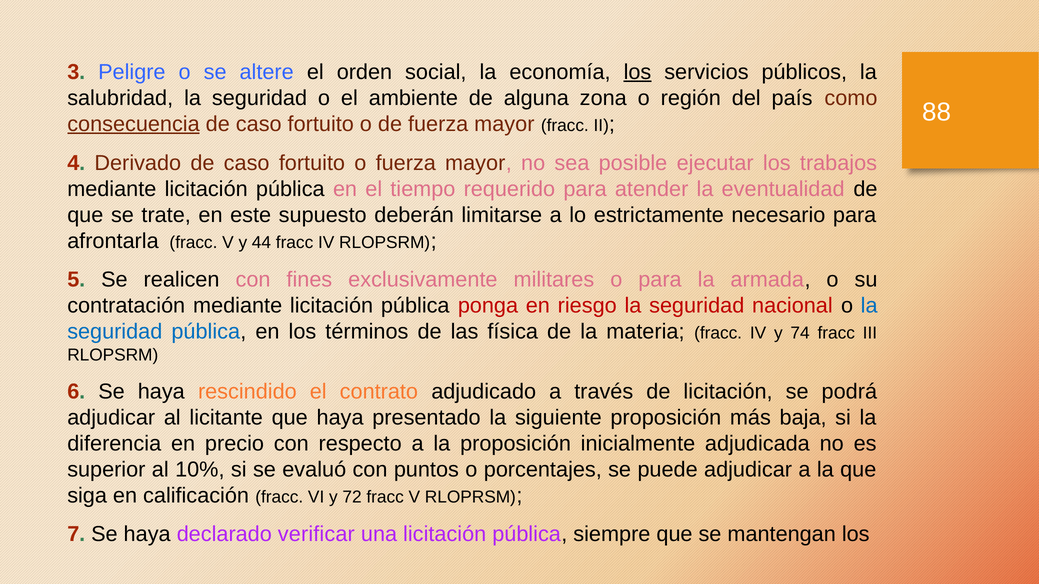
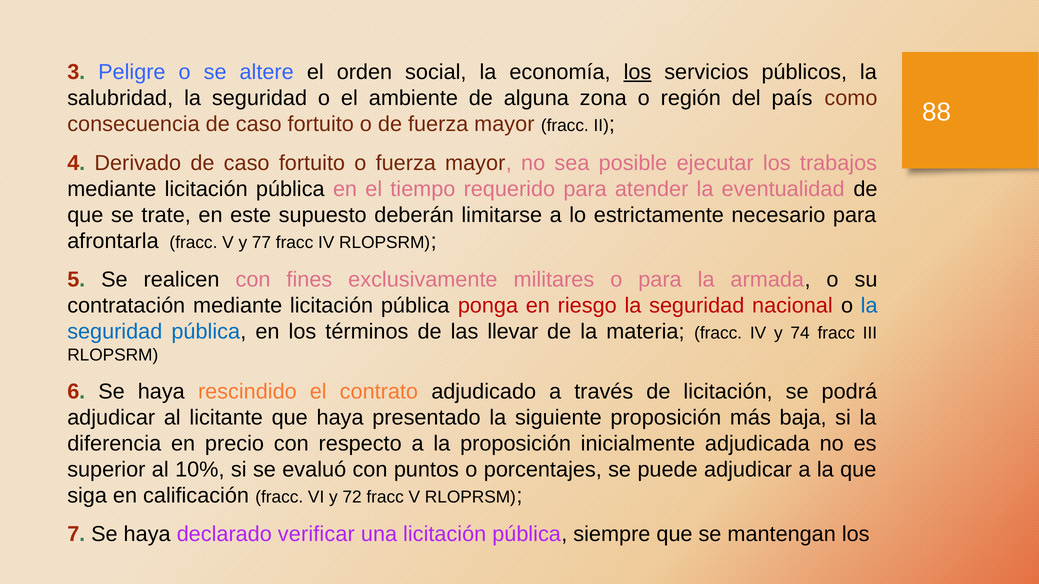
consecuencia underline: present -> none
44: 44 -> 77
física: física -> llevar
